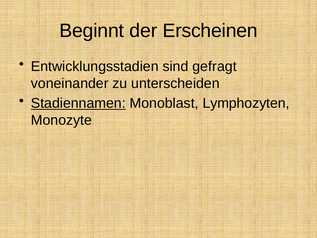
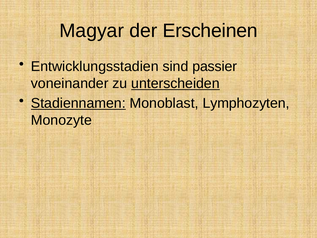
Beginnt: Beginnt -> Magyar
gefragt: gefragt -> passier
unterscheiden underline: none -> present
